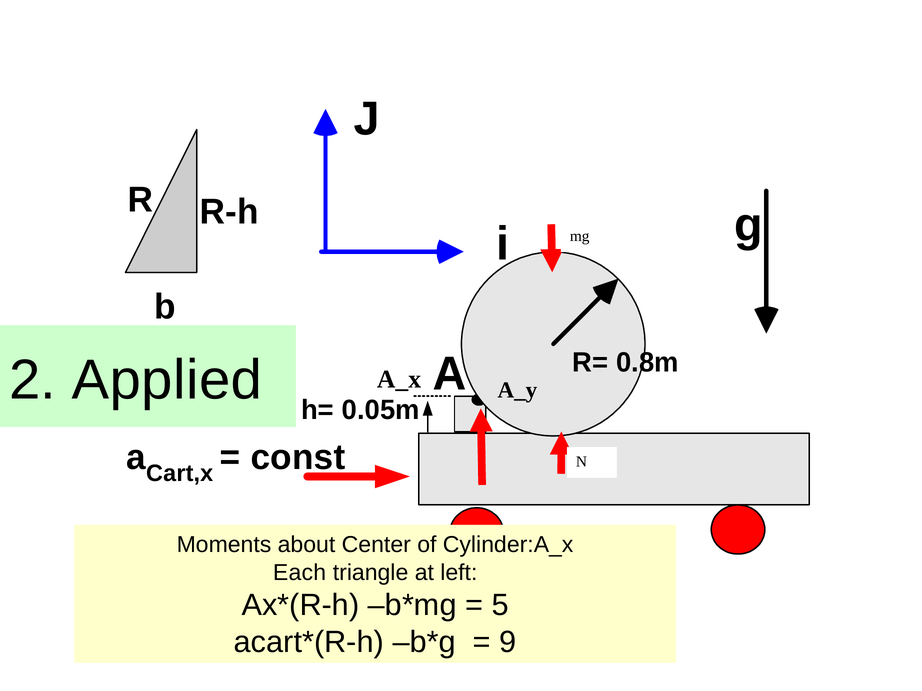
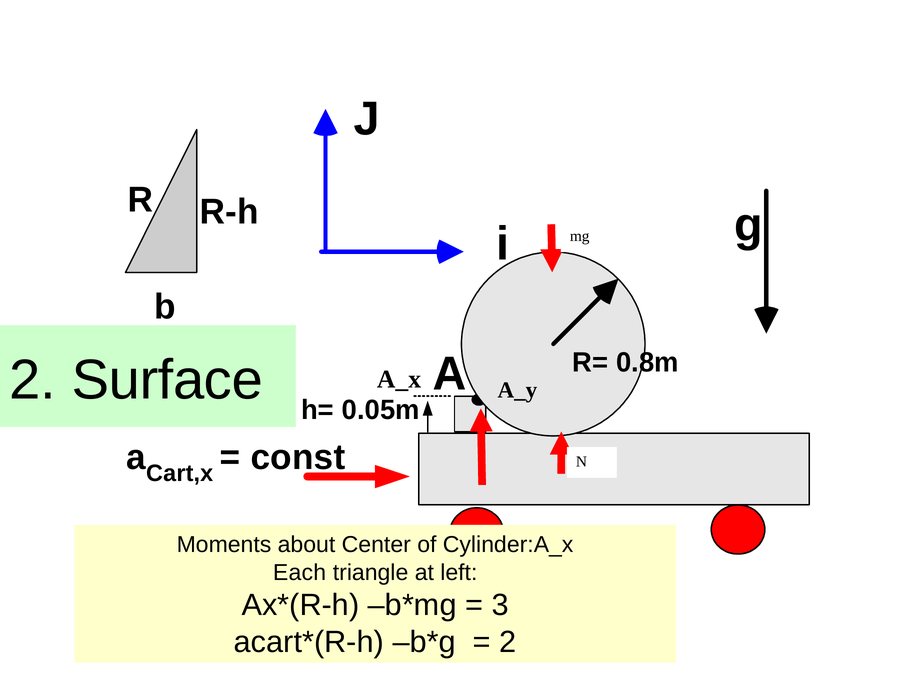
Applied: Applied -> Surface
5: 5 -> 3
9 at (508, 643): 9 -> 2
